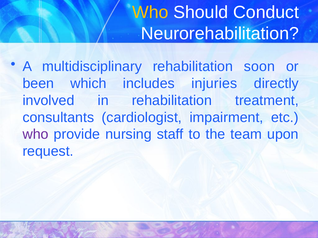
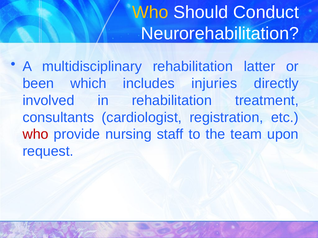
soon: soon -> latter
impairment: impairment -> registration
who at (36, 135) colour: purple -> red
